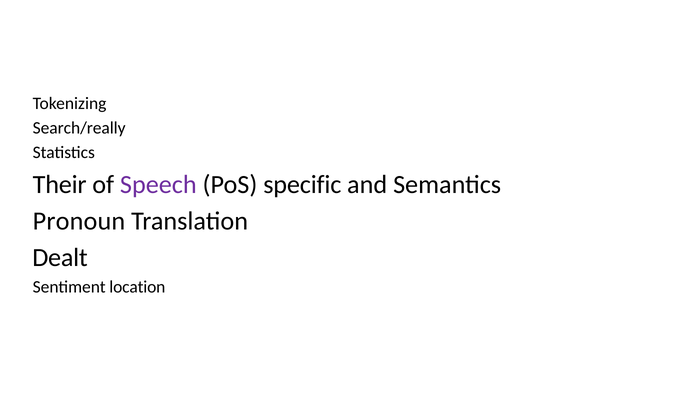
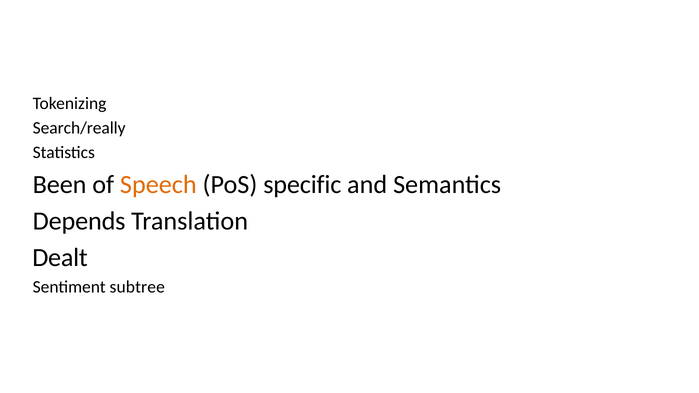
Their: Their -> Been
Speech colour: purple -> orange
Pronoun: Pronoun -> Depends
location: location -> subtree
